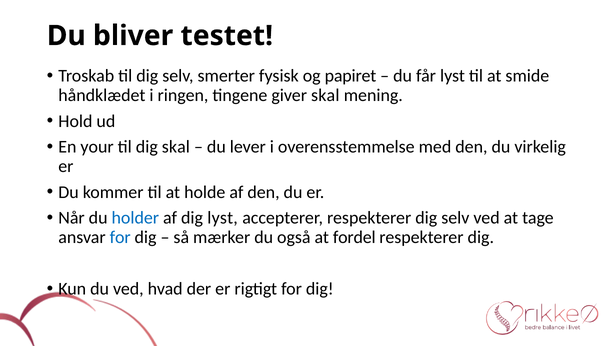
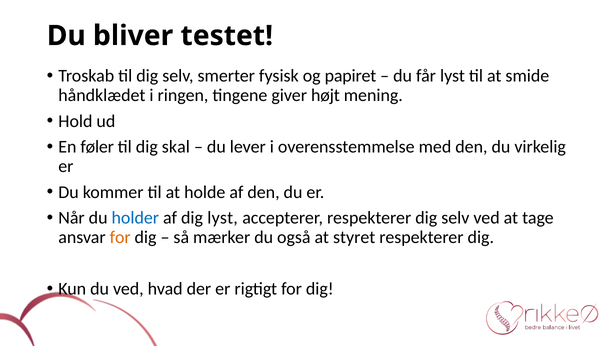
giver skal: skal -> højt
your: your -> føler
for at (120, 237) colour: blue -> orange
fordel: fordel -> styret
